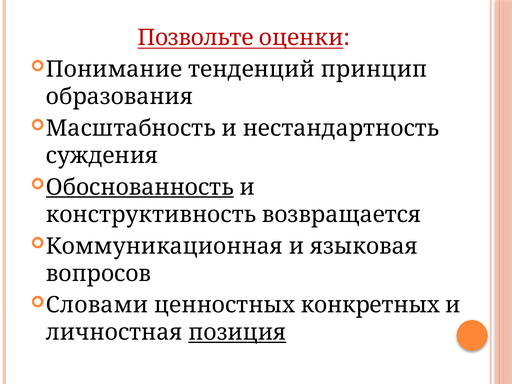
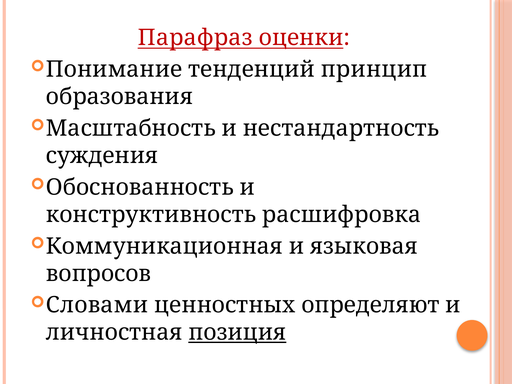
Позвольте: Позвольте -> Парафраз
Обоснованность underline: present -> none
возвращается: возвращается -> расшифровка
конкретных: конкретных -> определяют
